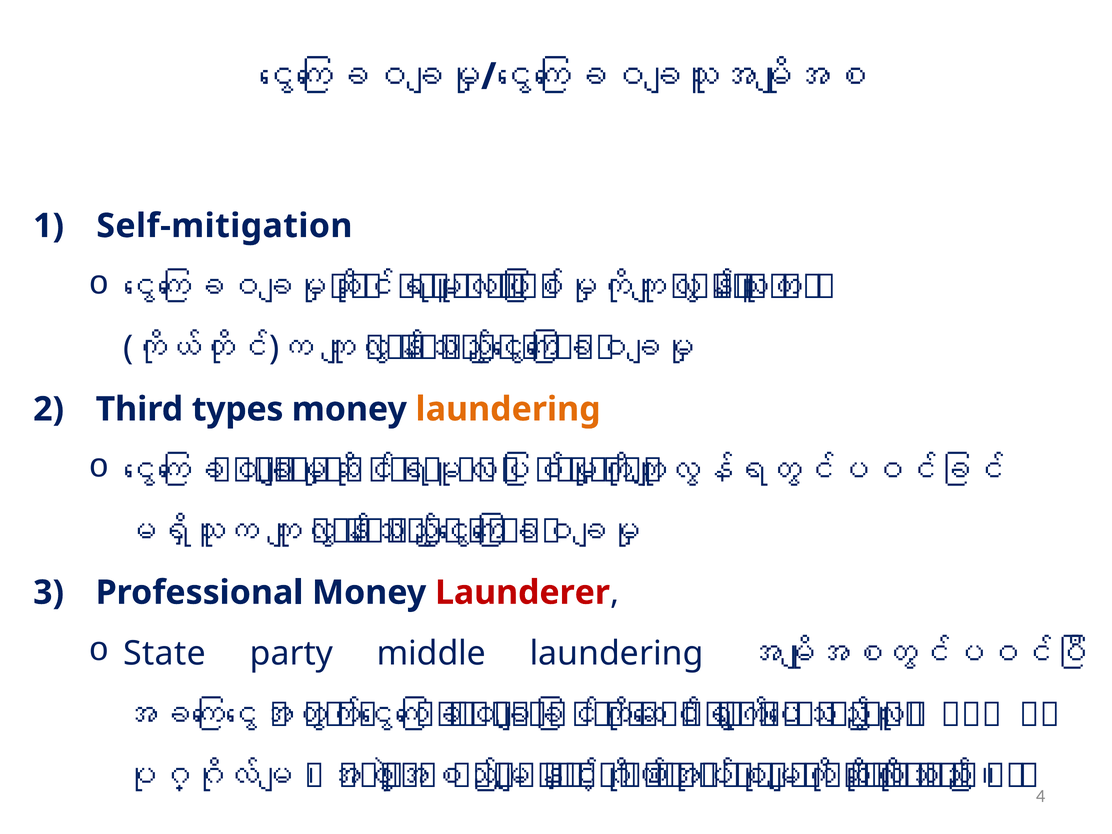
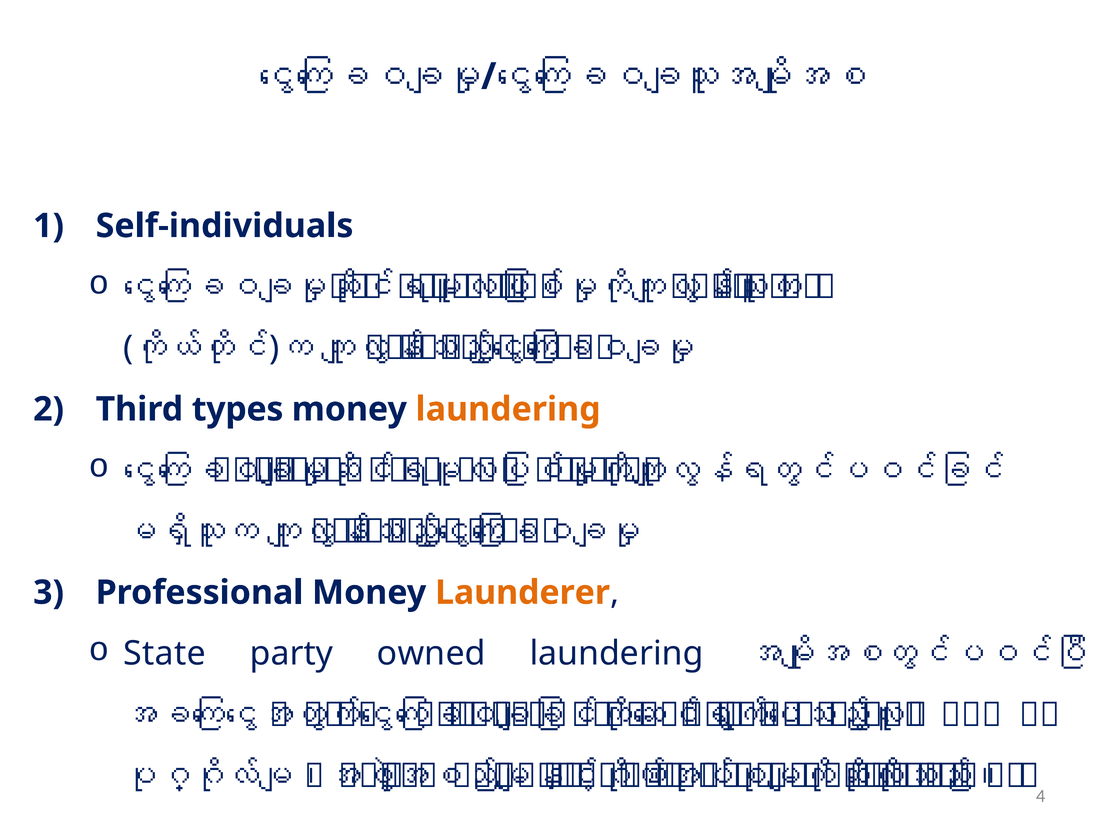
Self-mitigation: Self-mitigation -> Self-individuals
Launderer colour: red -> orange
middle: middle -> owned
